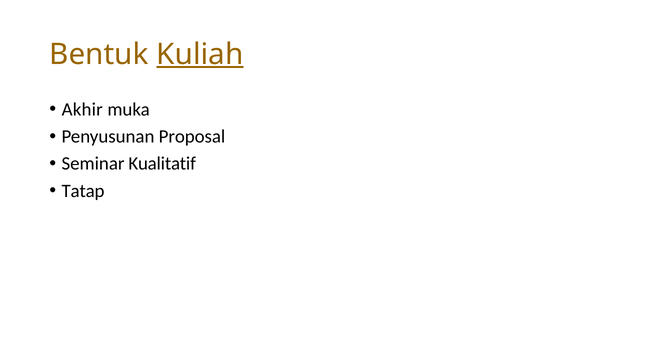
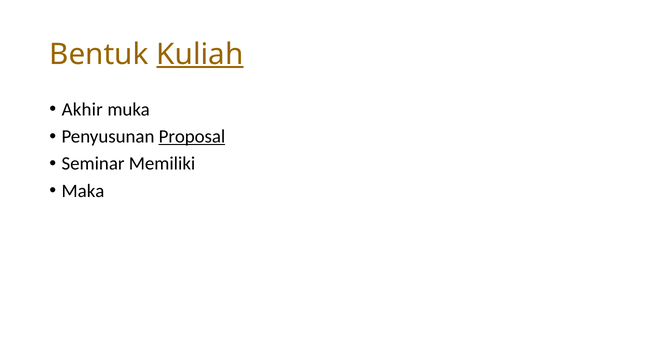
Proposal underline: none -> present
Kualitatif: Kualitatif -> Memiliki
Tatap: Tatap -> Maka
